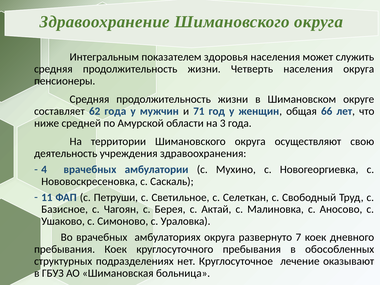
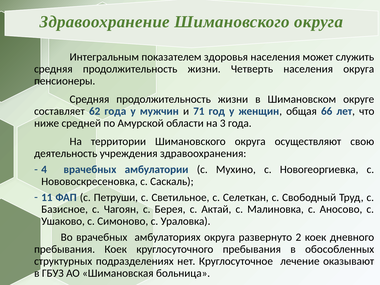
7: 7 -> 2
